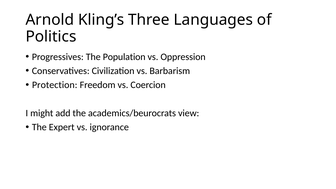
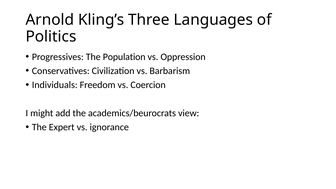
Protection: Protection -> Individuals
